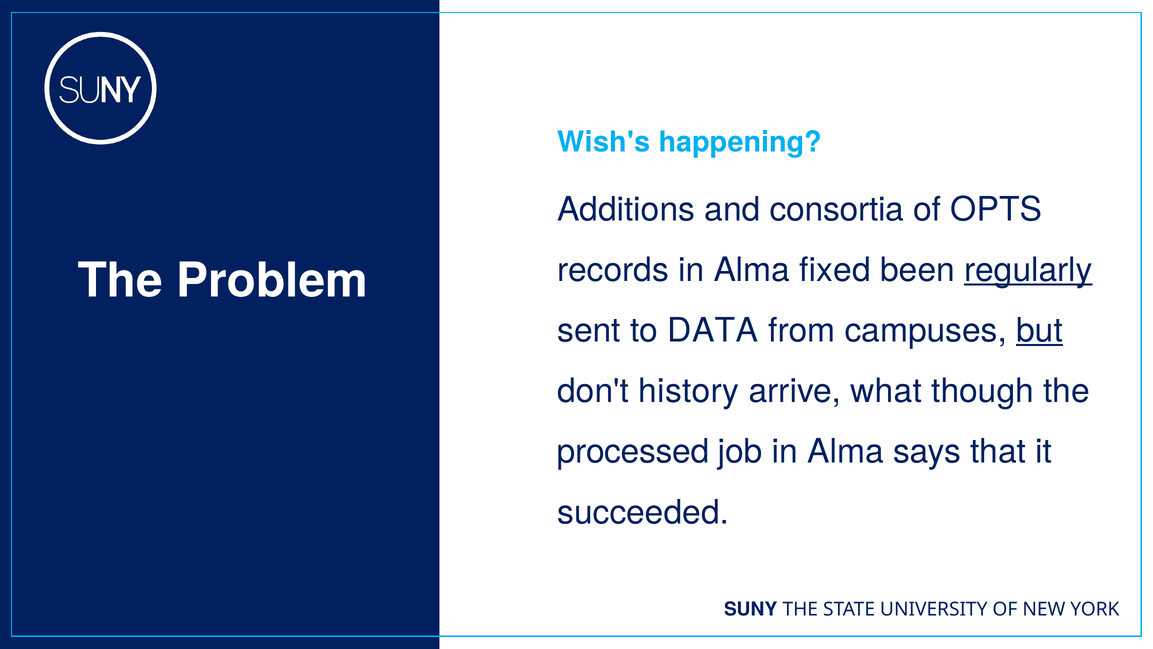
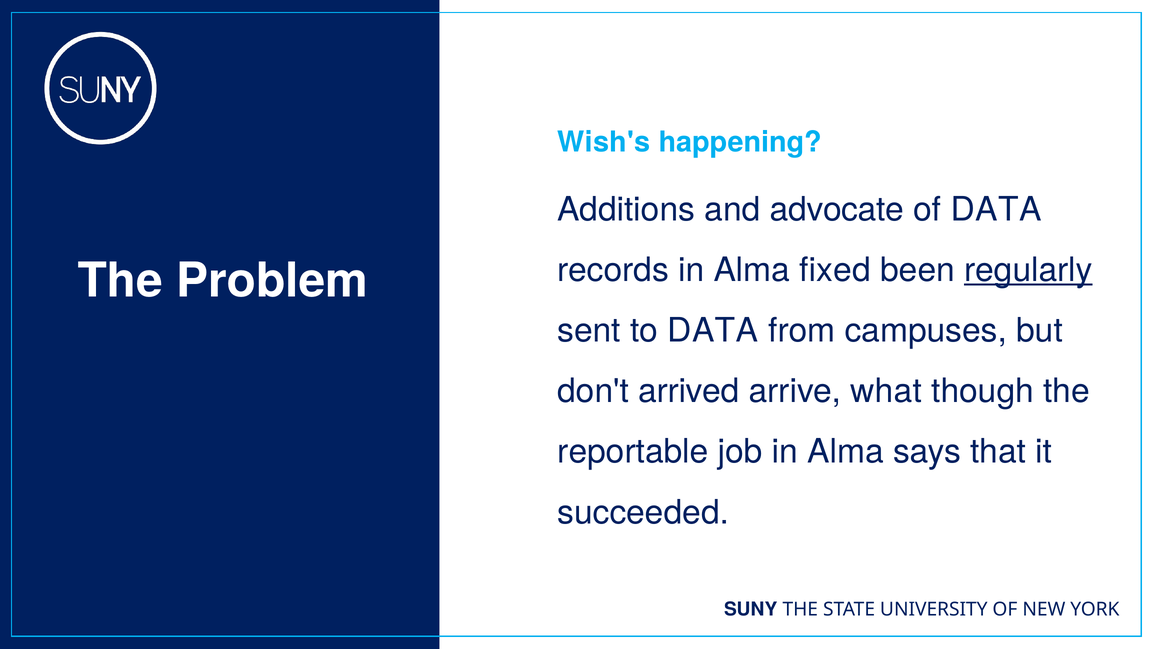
consortia: consortia -> advocate
of OPTS: OPTS -> DATA
but underline: present -> none
history: history -> arrived
processed: processed -> reportable
